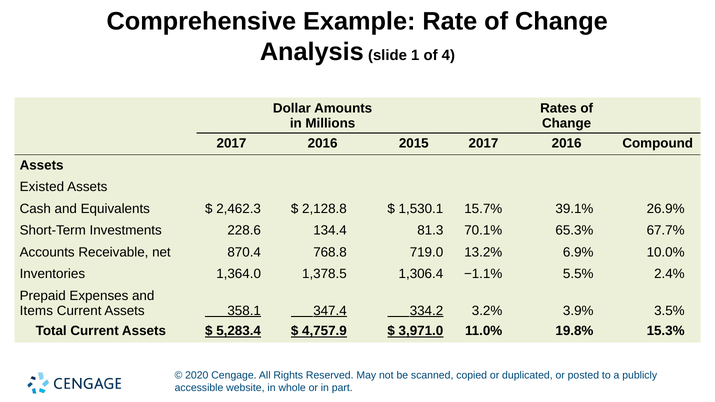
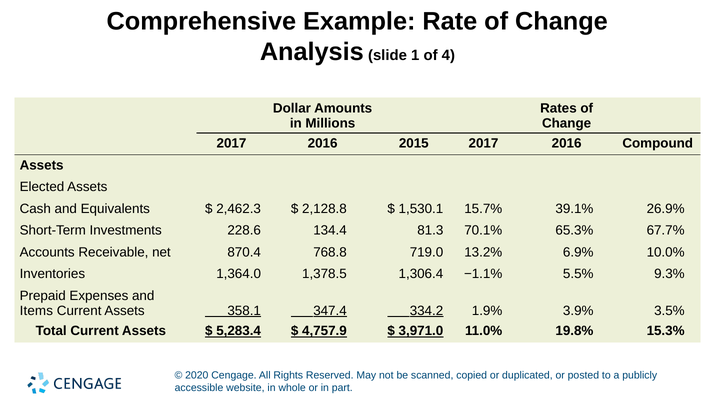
Existed: Existed -> Elected
2.4%: 2.4% -> 9.3%
3.2%: 3.2% -> 1.9%
